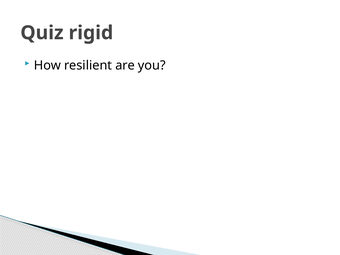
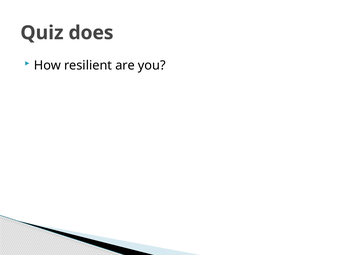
rigid: rigid -> does
